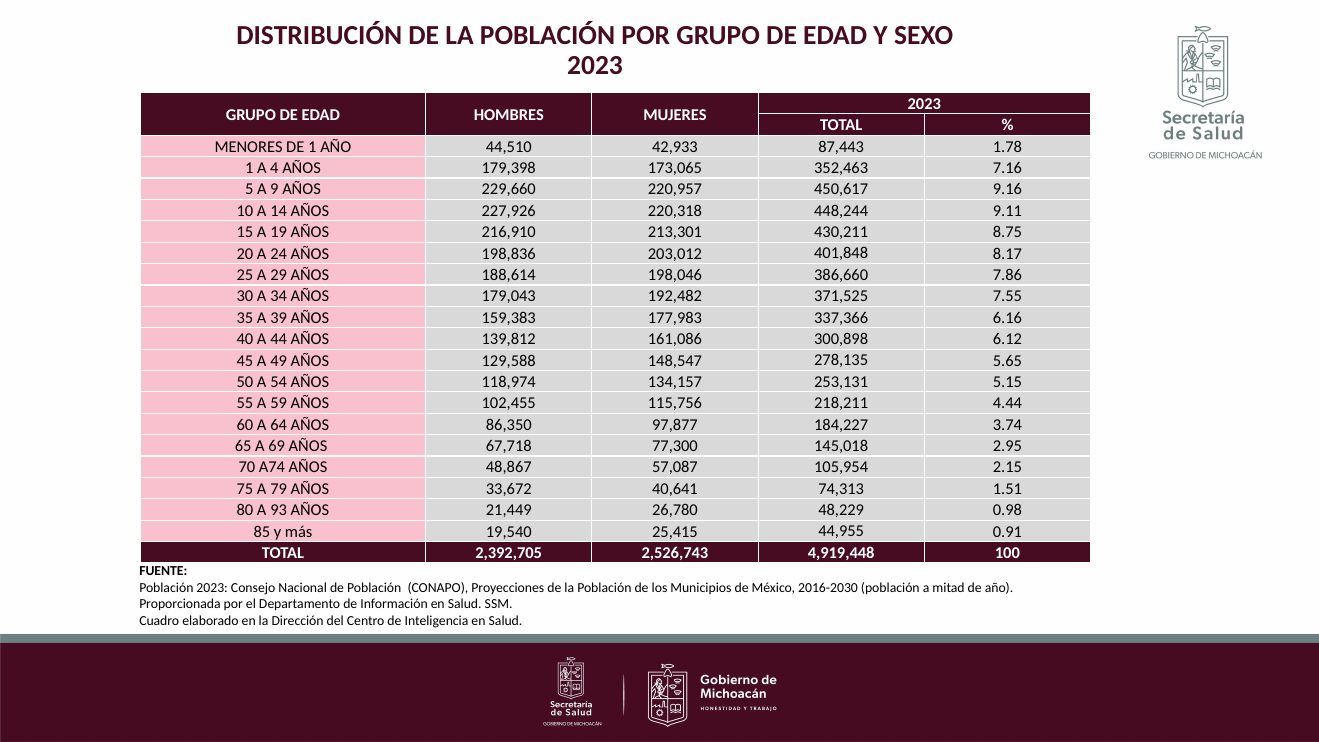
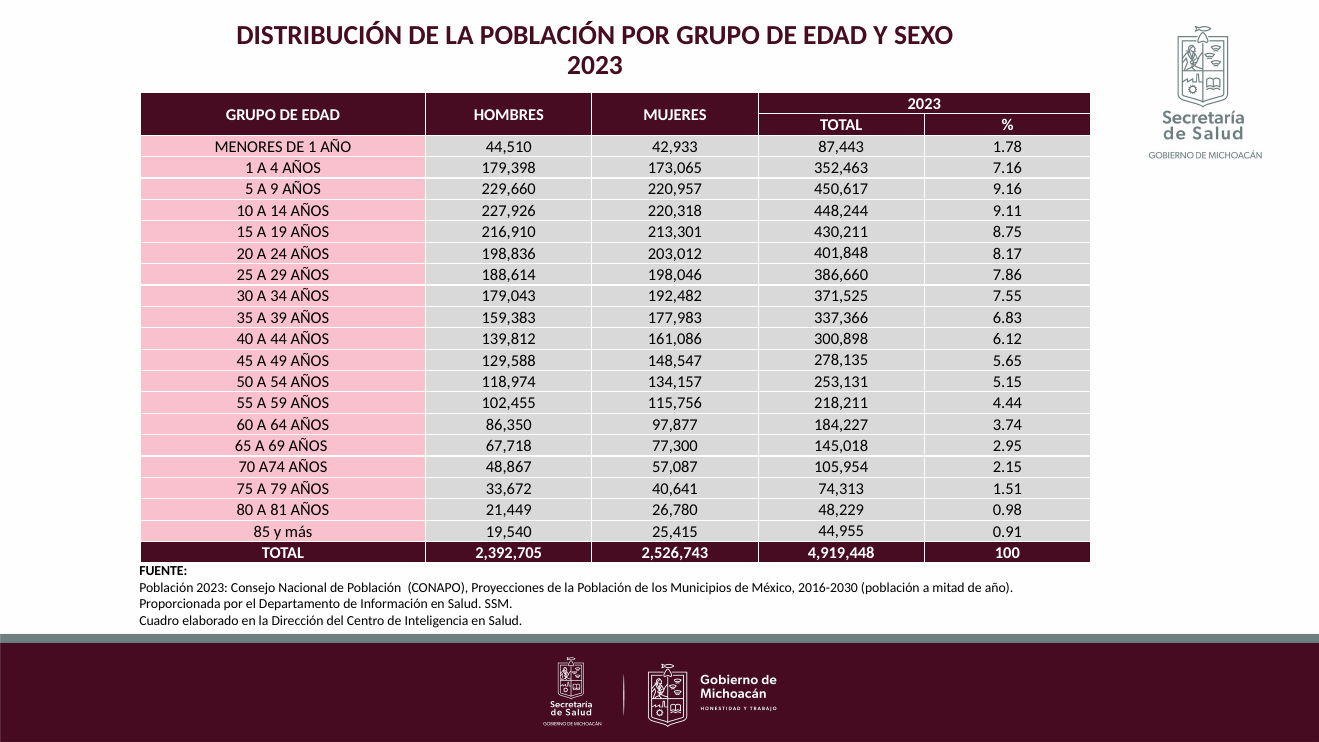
6.16: 6.16 -> 6.83
93: 93 -> 81
